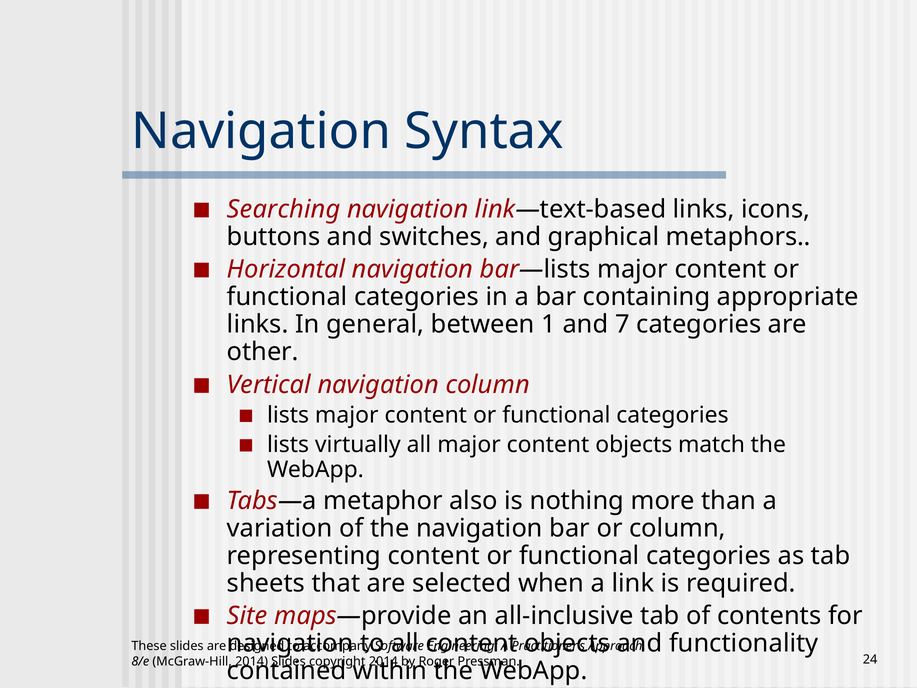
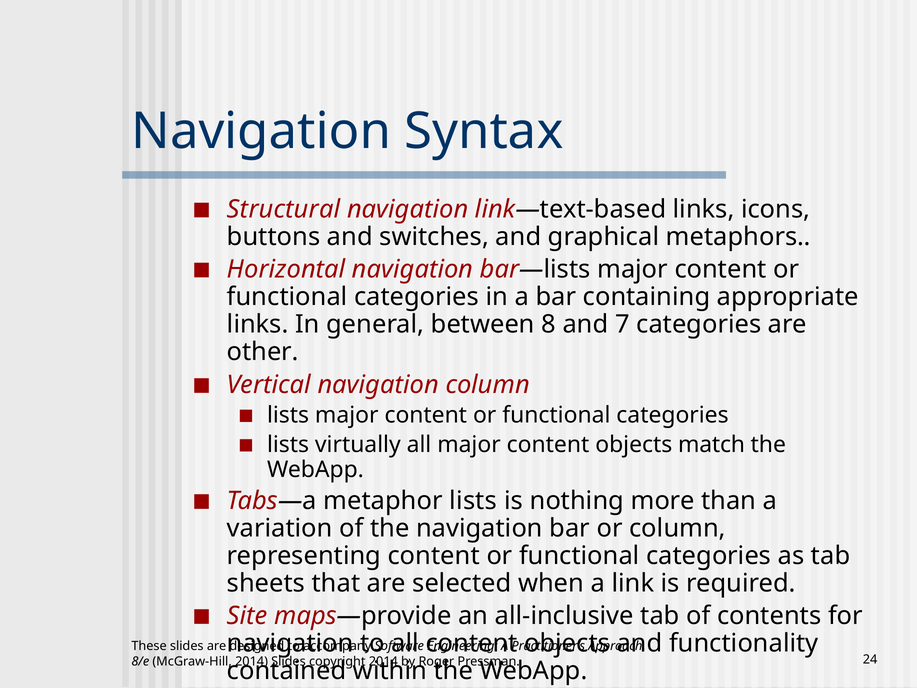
Searching: Searching -> Structural
1: 1 -> 8
metaphor also: also -> lists
